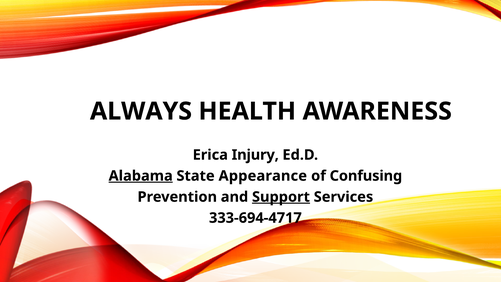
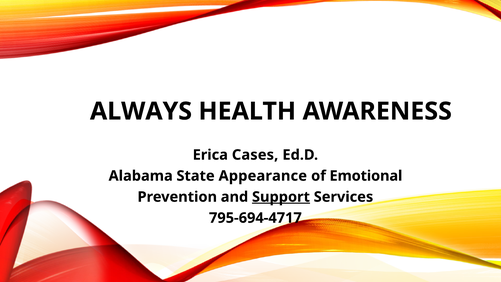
Injury: Injury -> Cases
Alabama underline: present -> none
Confusing: Confusing -> Emotional
333-694-4717: 333-694-4717 -> 795-694-4717
